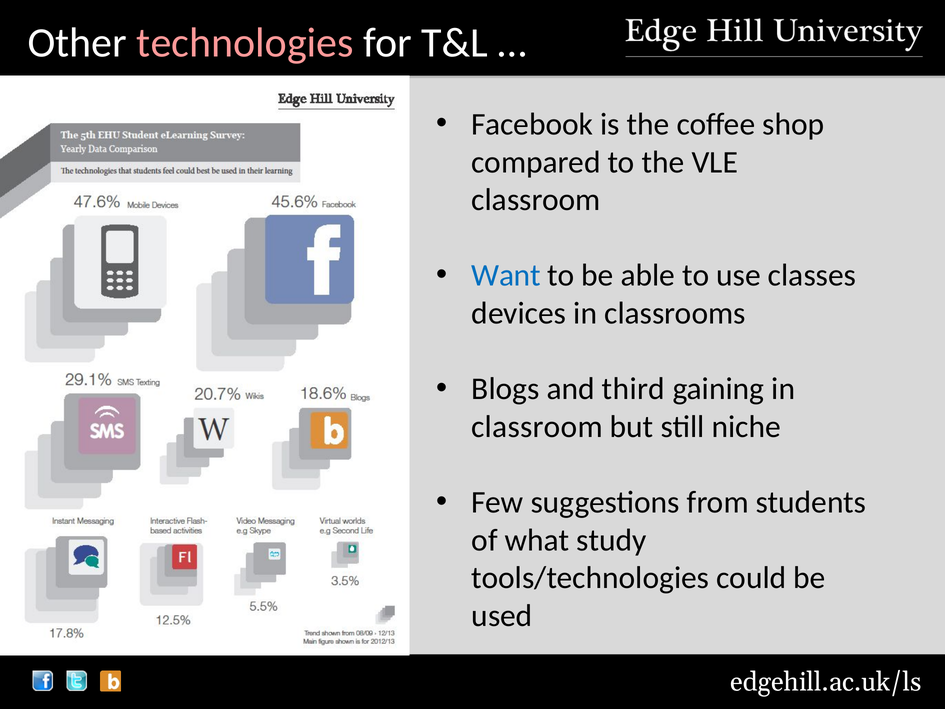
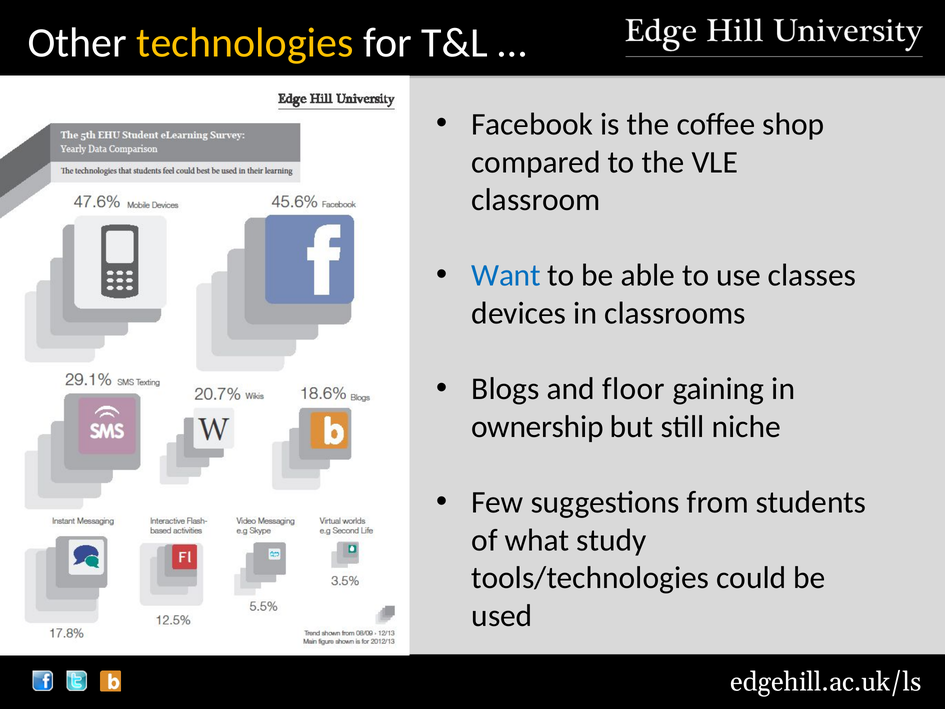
technologies colour: pink -> yellow
third: third -> floor
classroom at (537, 427): classroom -> ownership
